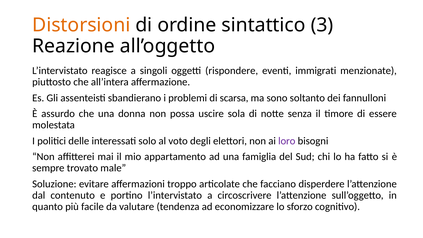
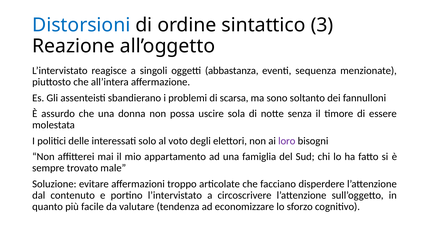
Distorsioni colour: orange -> blue
rispondere: rispondere -> abbastanza
immigrati: immigrati -> sequenza
